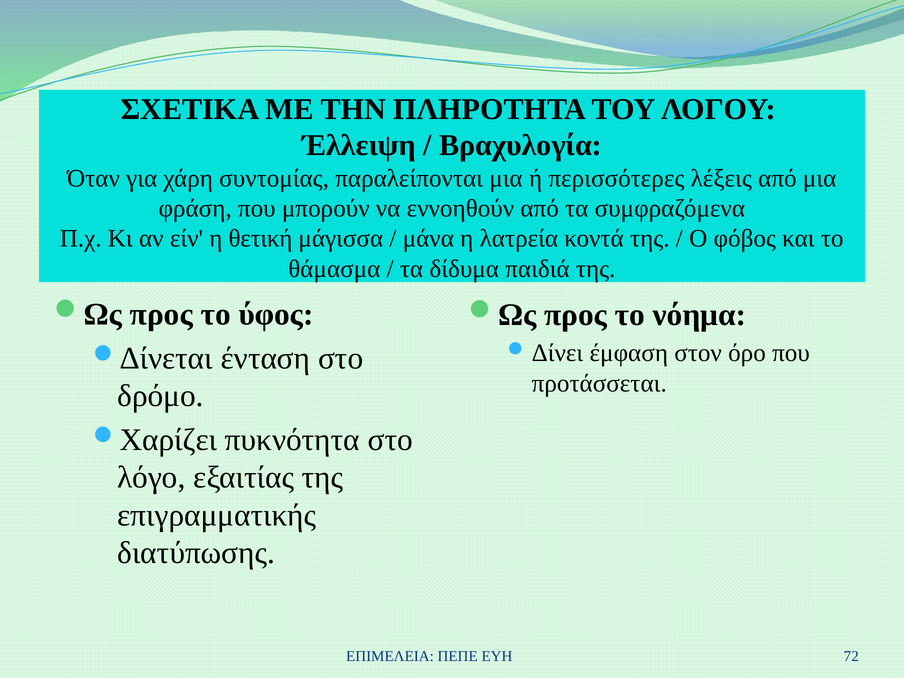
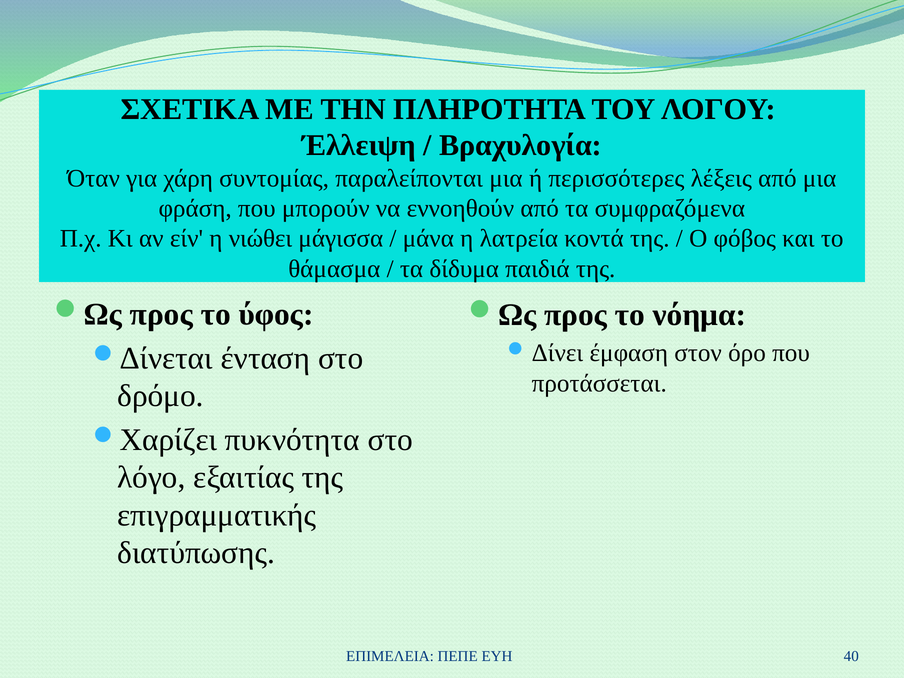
θετική: θετική -> νιώθει
72: 72 -> 40
